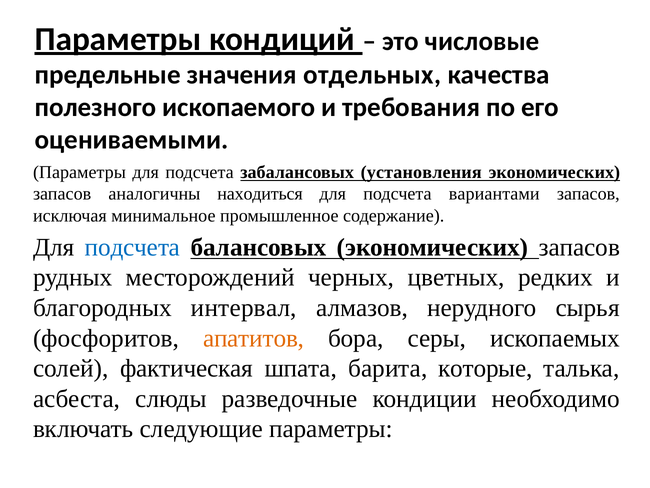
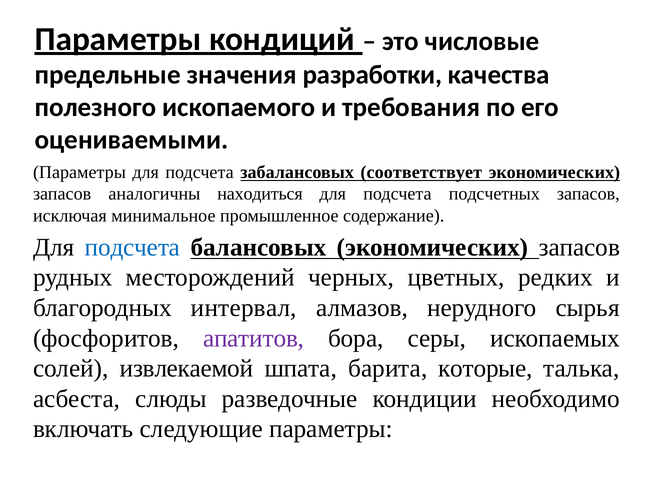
отдельных: отдельных -> разработки
установления: установления -> соответствует
вариантами: вариантами -> подсчетных
апатитов colour: orange -> purple
фактическая: фактическая -> извлекаемой
